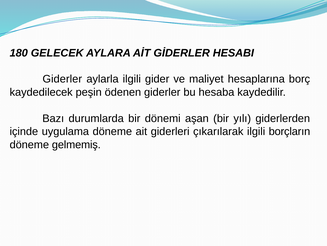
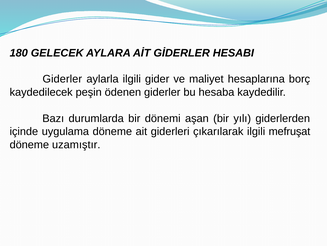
borçların: borçların -> mefruşat
gelmemiş: gelmemiş -> uzamıştır
